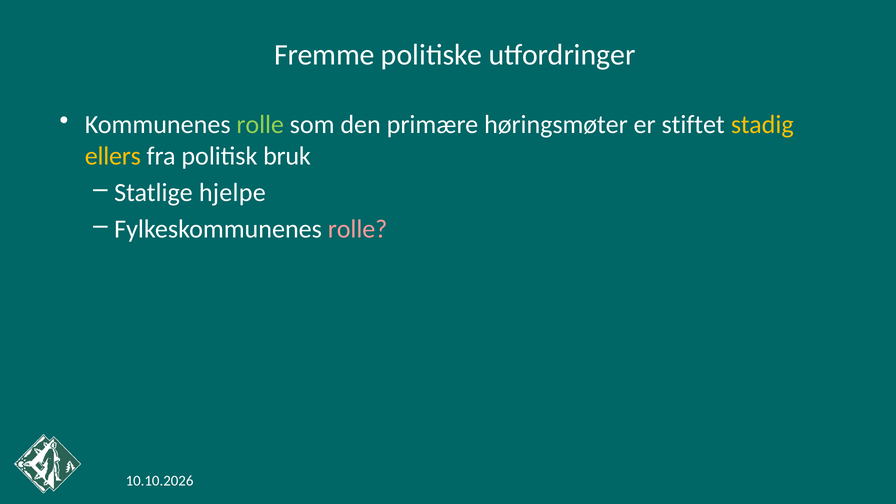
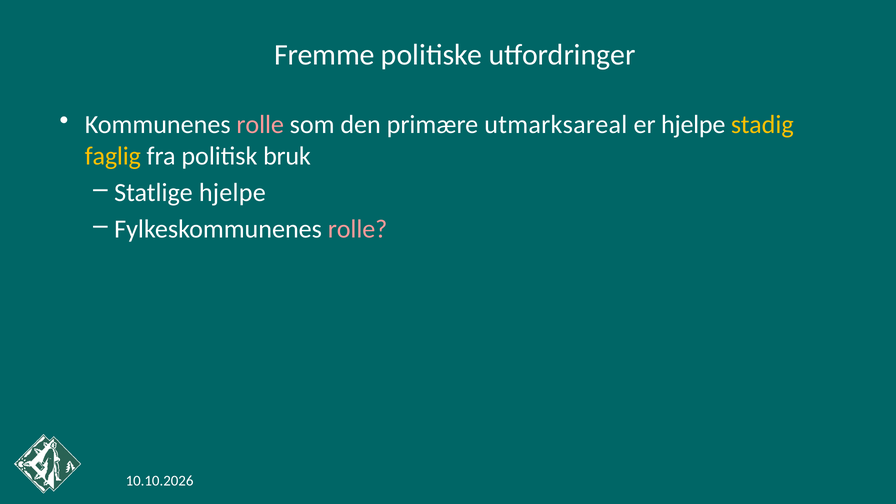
rolle at (260, 125) colour: light green -> pink
høringsmøter: høringsmøter -> utmarksareal
er stiftet: stiftet -> hjelpe
ellers: ellers -> faglig
